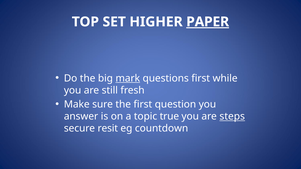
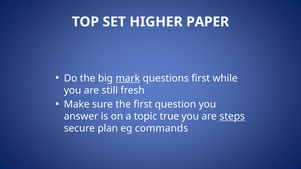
PAPER underline: present -> none
resit: resit -> plan
countdown: countdown -> commands
